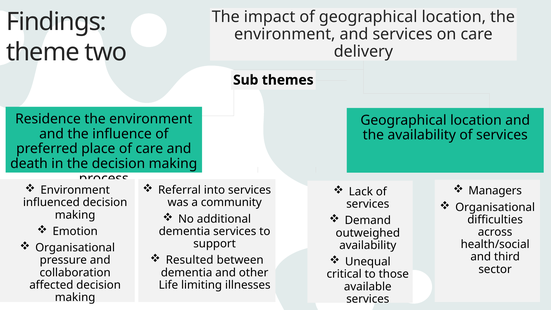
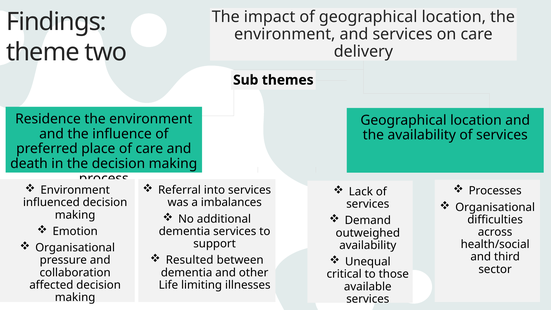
Managers: Managers -> Processes
community: community -> imbalances
